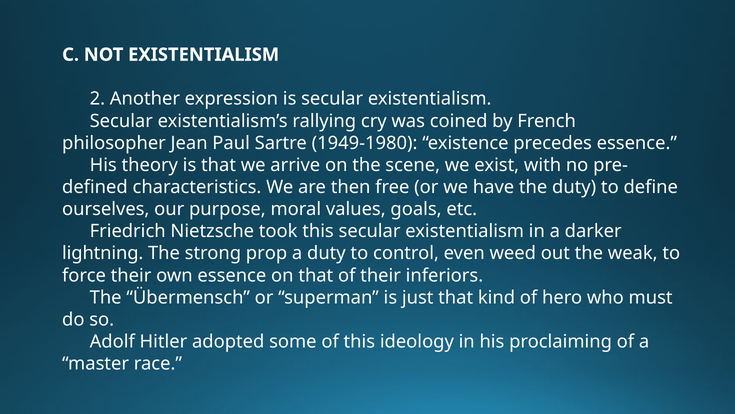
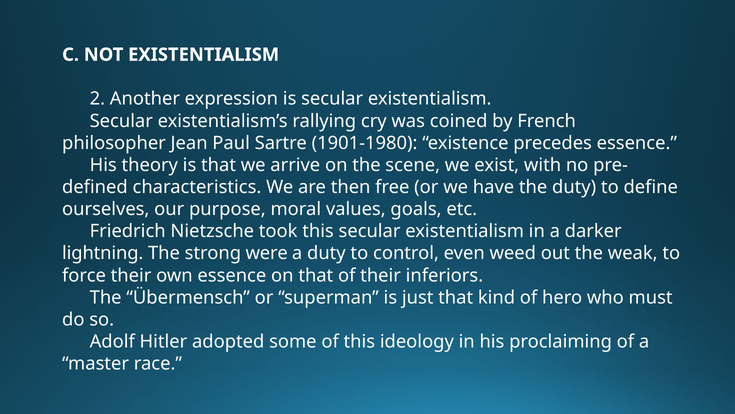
1949-1980: 1949-1980 -> 1901-1980
prop: prop -> were
